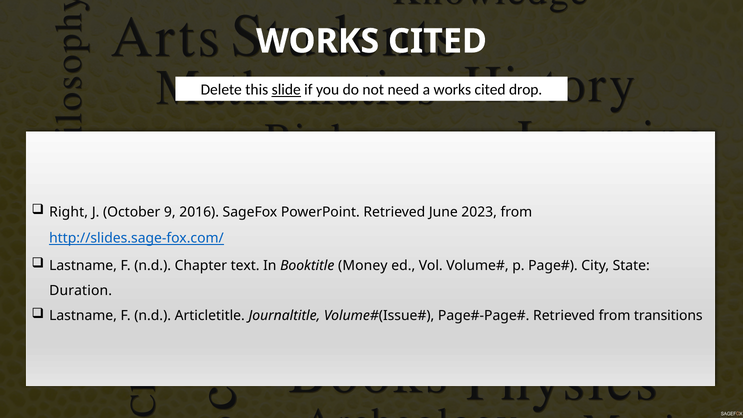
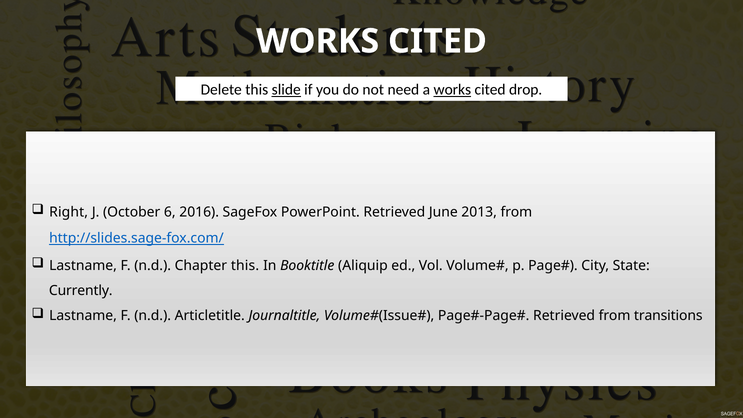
works at (452, 90) underline: none -> present
9: 9 -> 6
2023: 2023 -> 2013
Chapter text: text -> this
Money: Money -> Aliquip
Duration: Duration -> Currently
